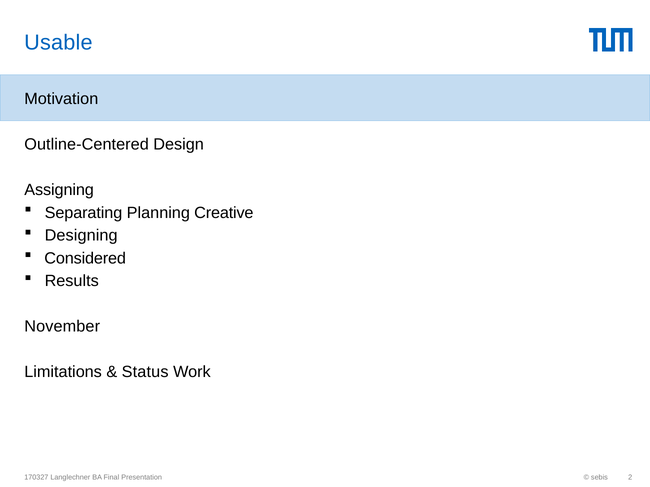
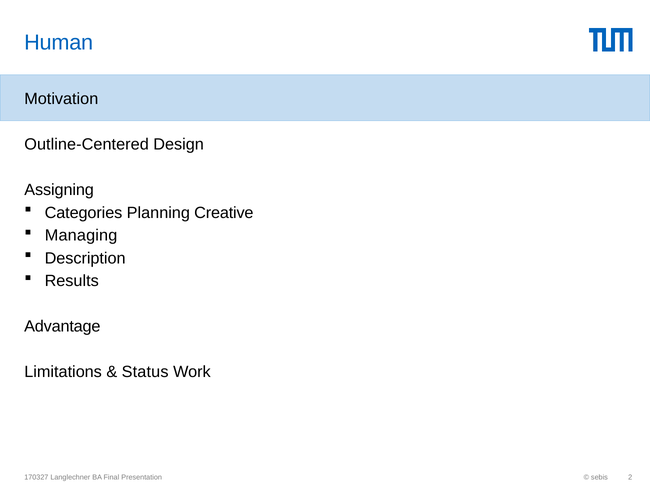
Usable: Usable -> Human
Separating: Separating -> Categories
Designing: Designing -> Managing
Considered: Considered -> Description
November: November -> Advantage
